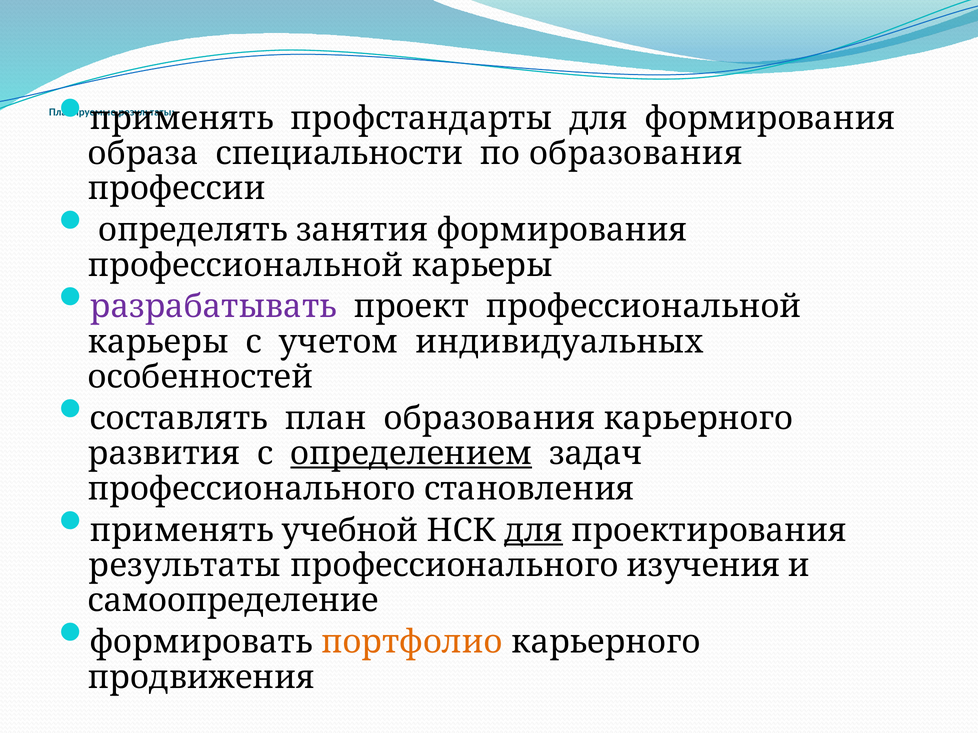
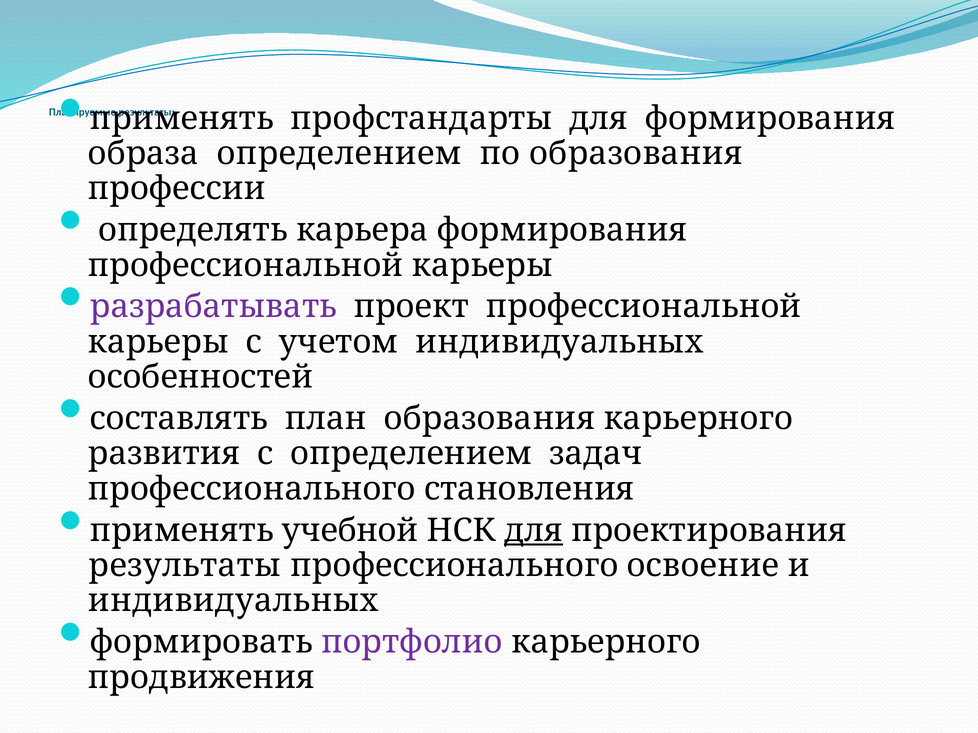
образа специальности: специальности -> определением
занятия: занятия -> карьера
определением at (411, 454) underline: present -> none
изучения: изучения -> освоение
самоопределение at (233, 601): самоопределение -> индивидуальных
портфолио colour: orange -> purple
